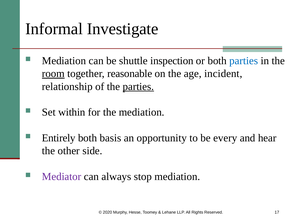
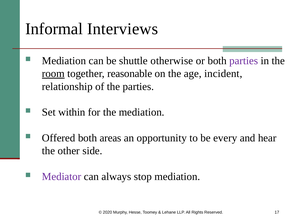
Investigate: Investigate -> Interviews
inspection: inspection -> otherwise
parties at (244, 61) colour: blue -> purple
parties at (138, 86) underline: present -> none
Entirely: Entirely -> Offered
basis: basis -> areas
